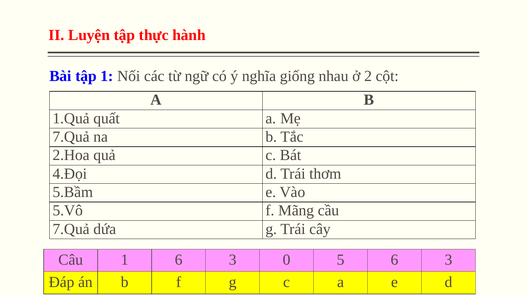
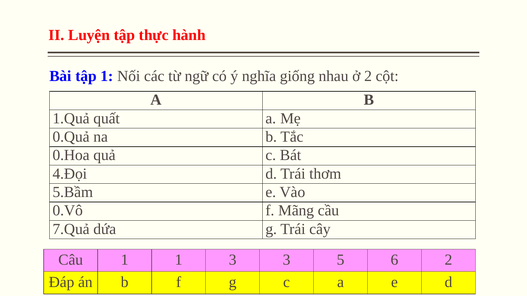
7.Quả at (71, 137): 7.Quả -> 0.Quả
2.Hoa: 2.Hoa -> 0.Hoa
5.Vô: 5.Vô -> 0.Vô
1 6: 6 -> 1
3 0: 0 -> 3
5 6 3: 3 -> 2
